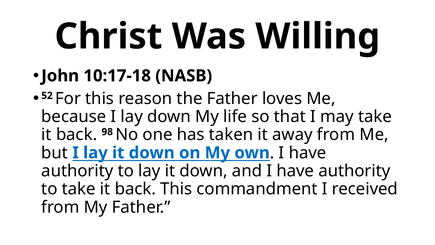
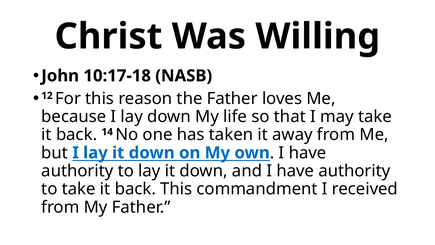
52: 52 -> 12
98: 98 -> 14
